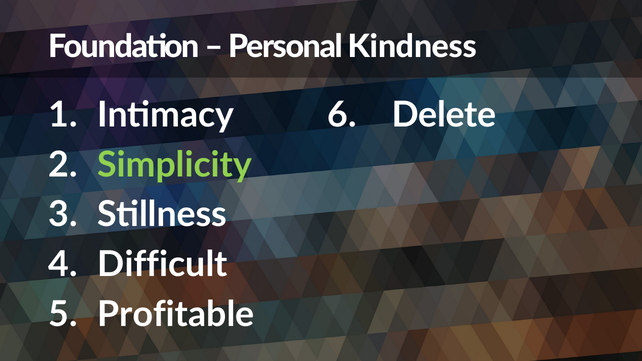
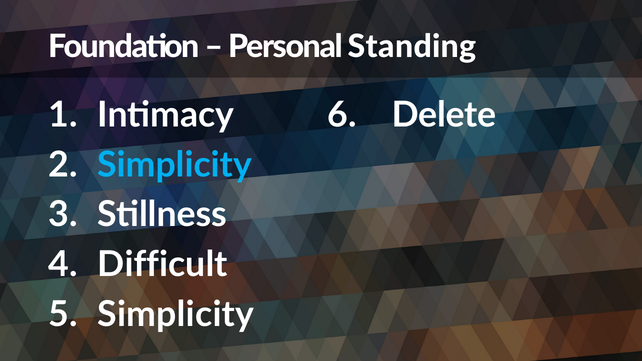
Kindness: Kindness -> Standing
Simplicity at (175, 165) colour: light green -> light blue
Profitable at (176, 315): Profitable -> Simplicity
